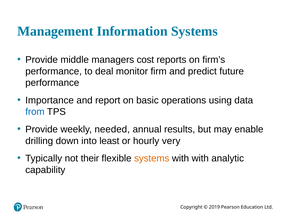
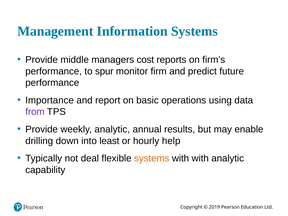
deal: deal -> spur
from colour: blue -> purple
weekly needed: needed -> analytic
very: very -> help
their: their -> deal
